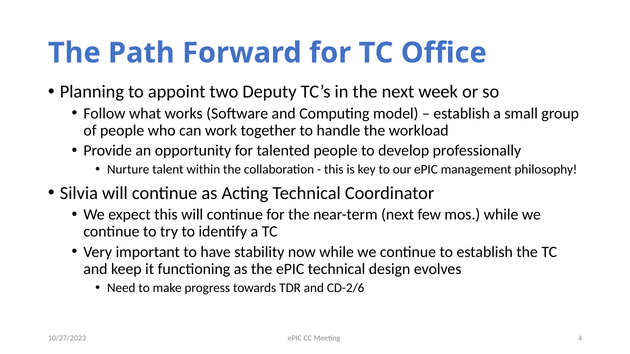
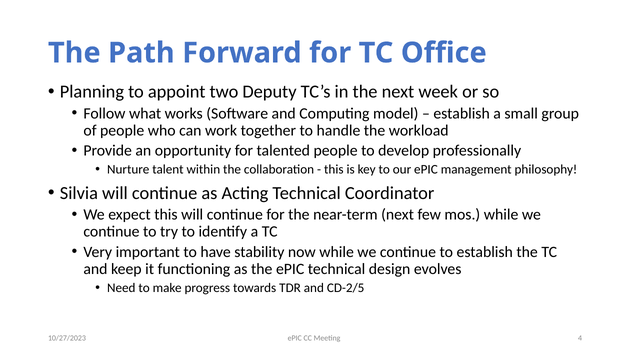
CD-2/6: CD-2/6 -> CD-2/5
